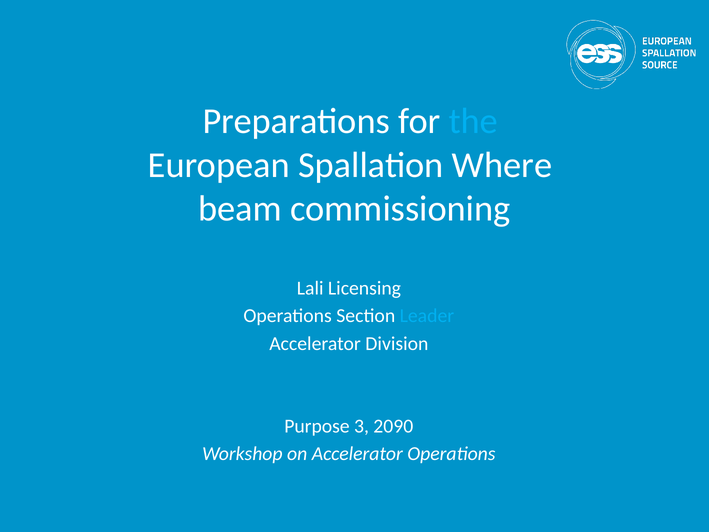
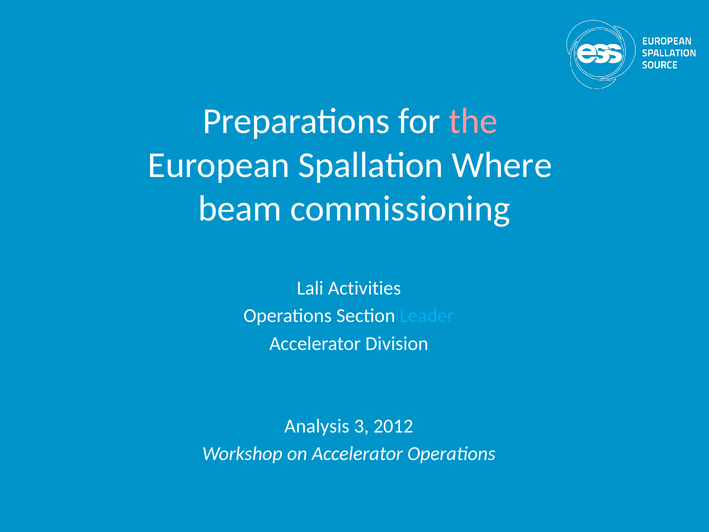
the colour: light blue -> pink
Licensing: Licensing -> Activities
Purpose: Purpose -> Analysis
2090: 2090 -> 2012
